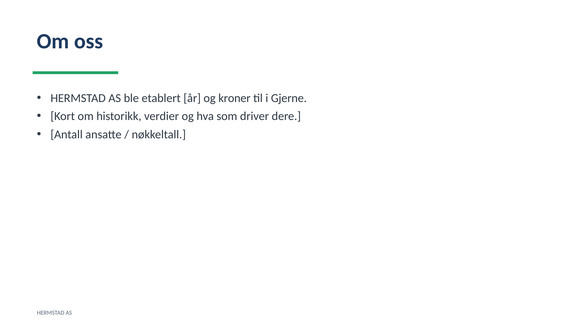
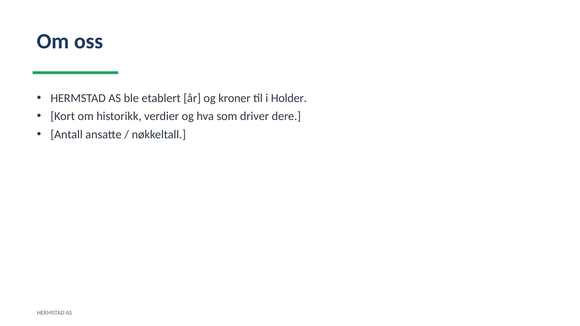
Gjerne: Gjerne -> Holder
